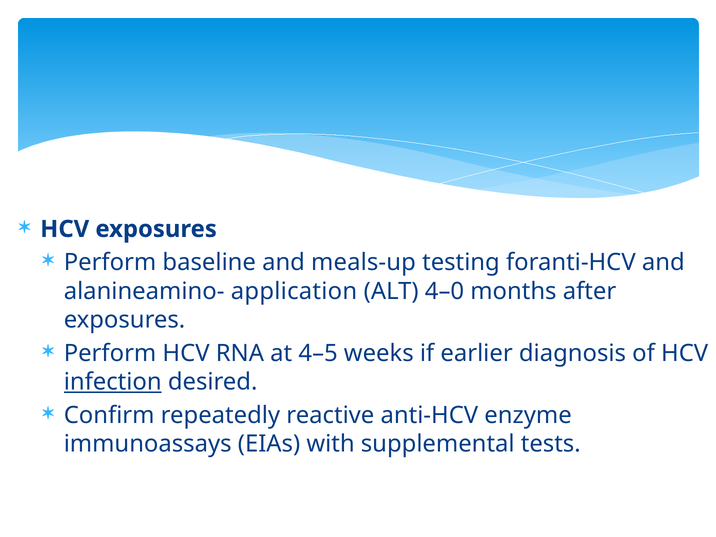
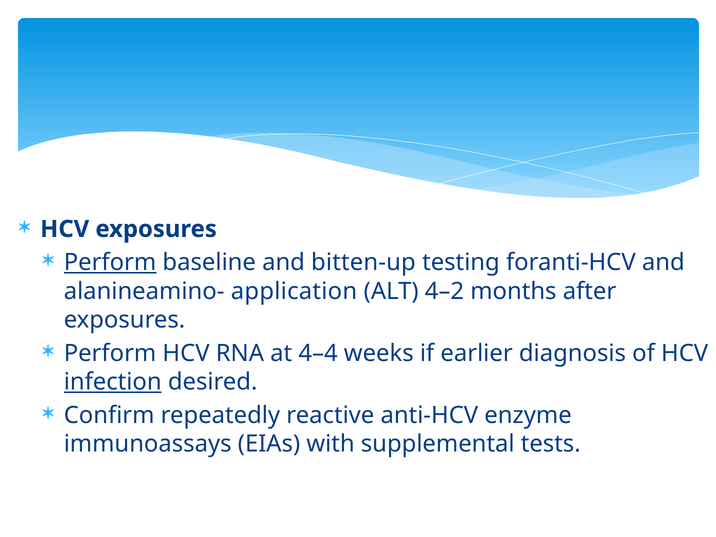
Perform at (110, 262) underline: none -> present
meals-up: meals-up -> bitten-up
4–0: 4–0 -> 4–2
4–5: 4–5 -> 4–4
